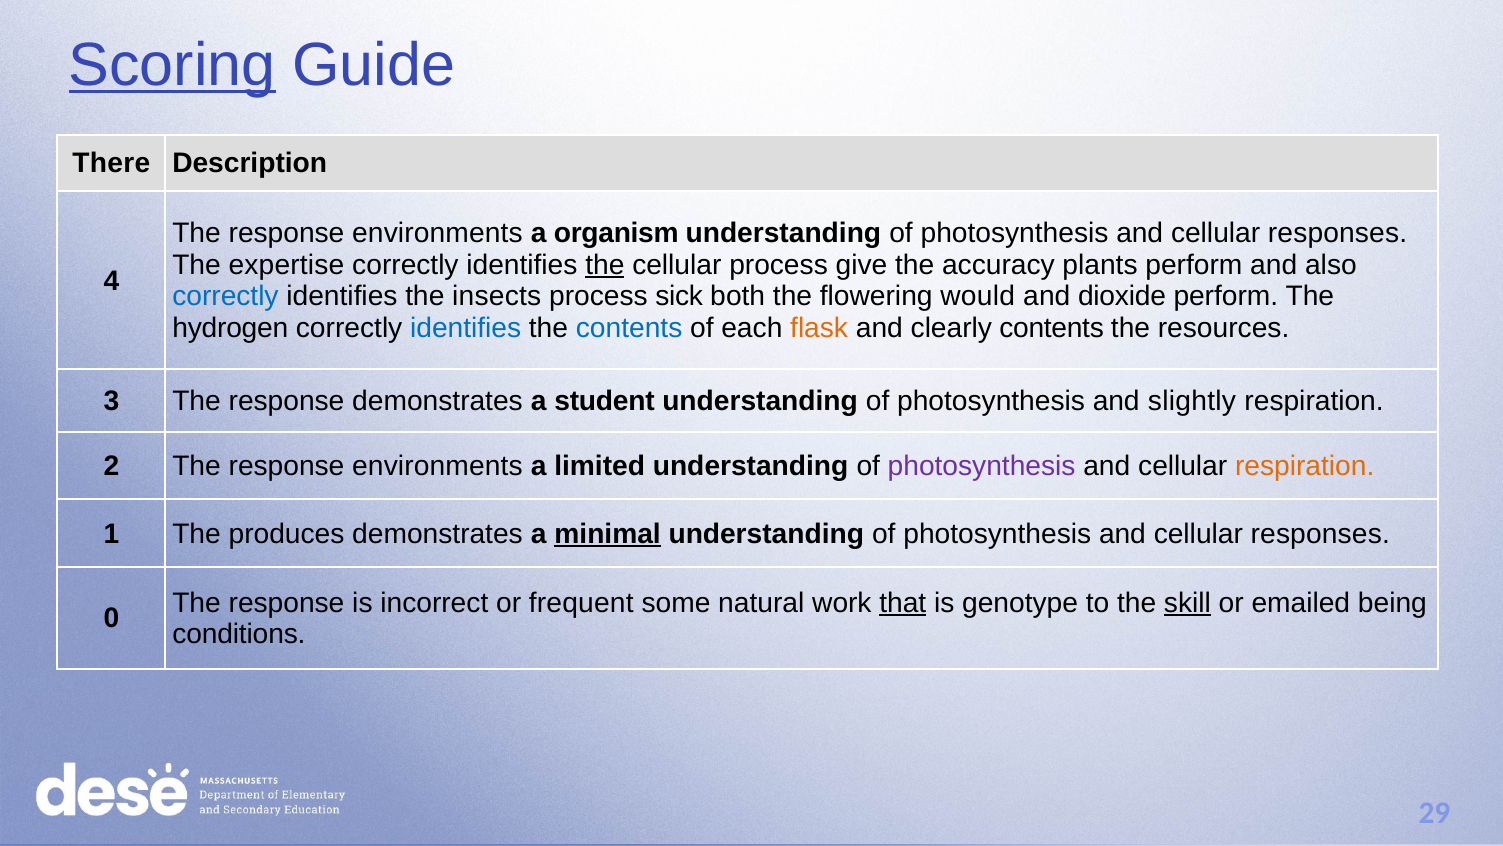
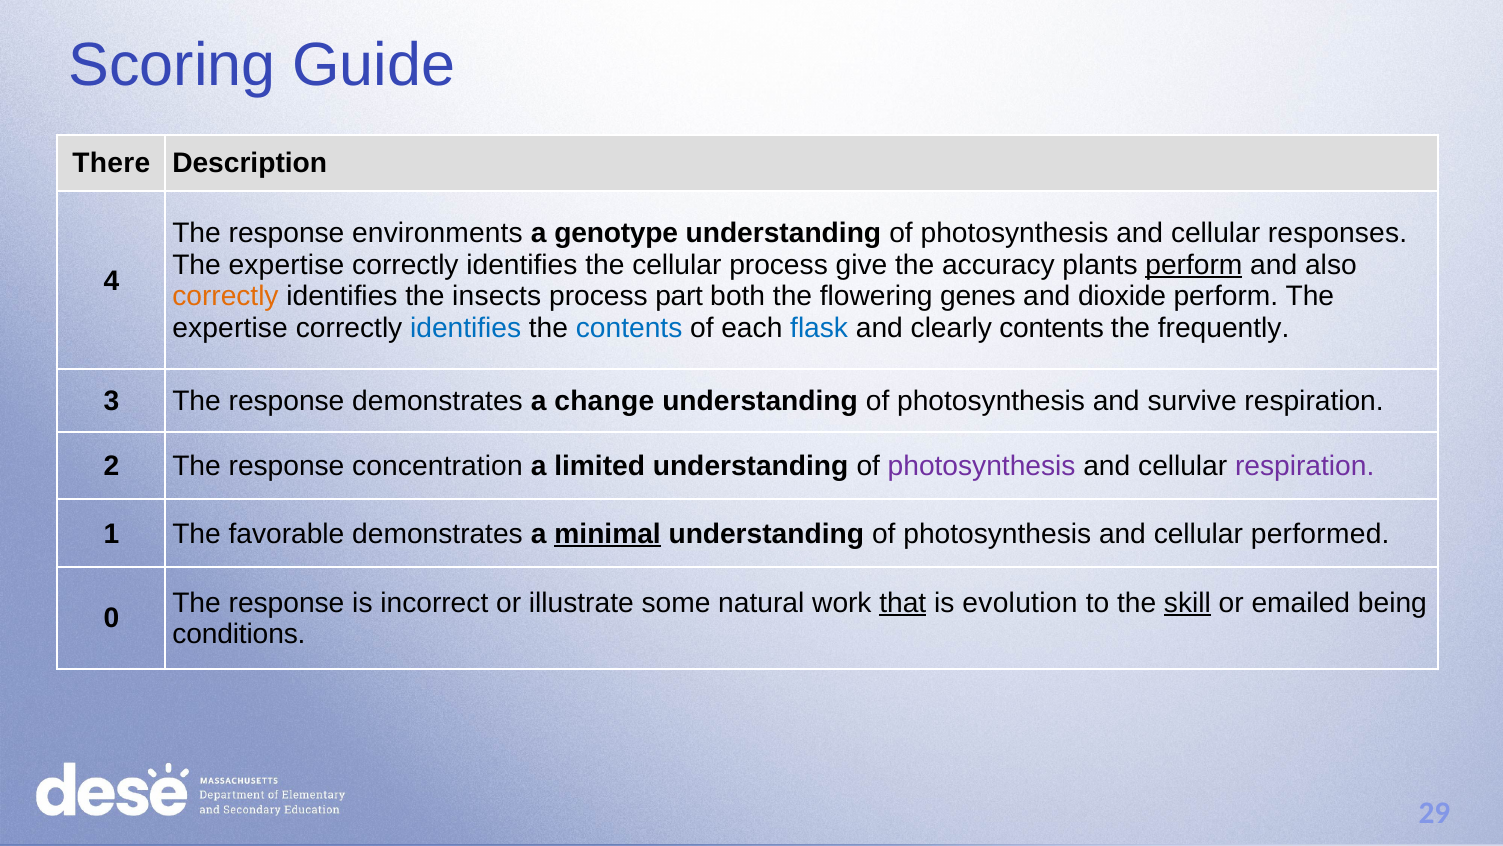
Scoring underline: present -> none
organism: organism -> genotype
the at (605, 265) underline: present -> none
perform at (1194, 265) underline: none -> present
correctly at (225, 296) colour: blue -> orange
sick: sick -> part
would: would -> genes
hydrogen at (230, 328): hydrogen -> expertise
flask colour: orange -> blue
resources: resources -> frequently
student: student -> change
slightly: slightly -> survive
2 The response environments: environments -> concentration
respiration at (1305, 466) colour: orange -> purple
produces: produces -> favorable
responses at (1320, 534): responses -> performed
frequent: frequent -> illustrate
genotype: genotype -> evolution
